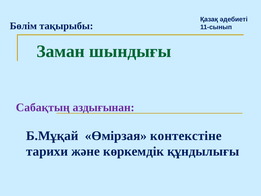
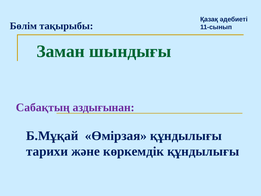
Өмірзая контекстіне: контекстіне -> құндылығы
